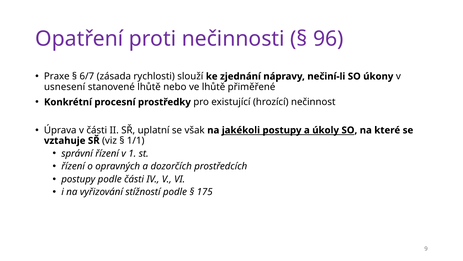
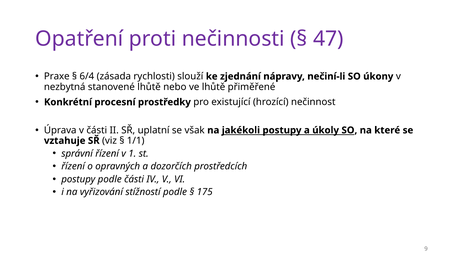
96: 96 -> 47
6/7: 6/7 -> 6/4
usnesení: usnesení -> nezbytná
